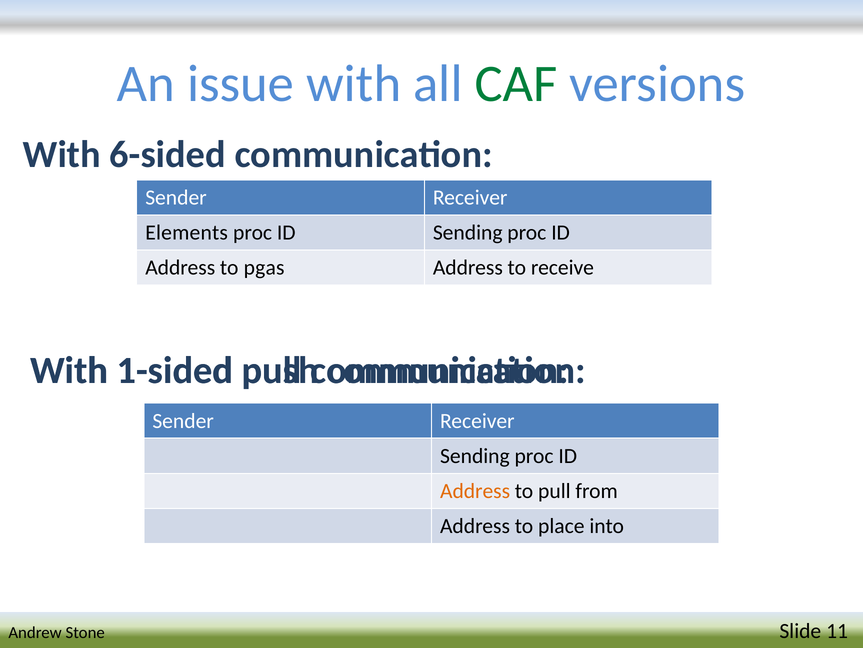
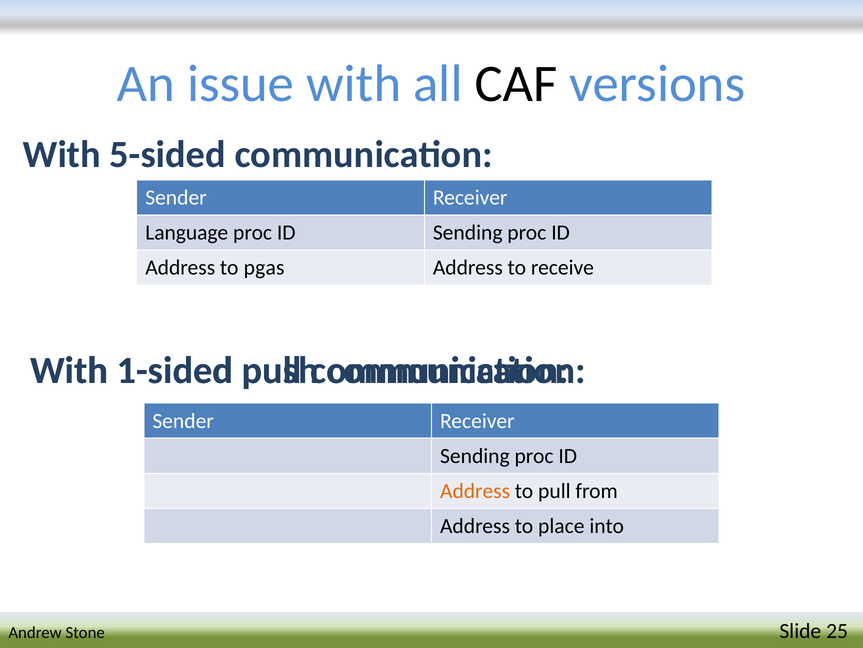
CAF colour: green -> black
6-sided: 6-sided -> 5-sided
Elements: Elements -> Language
11: 11 -> 25
